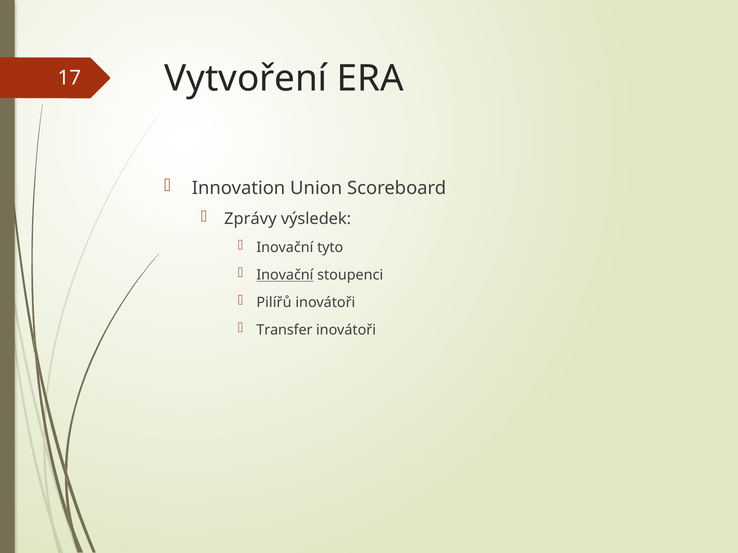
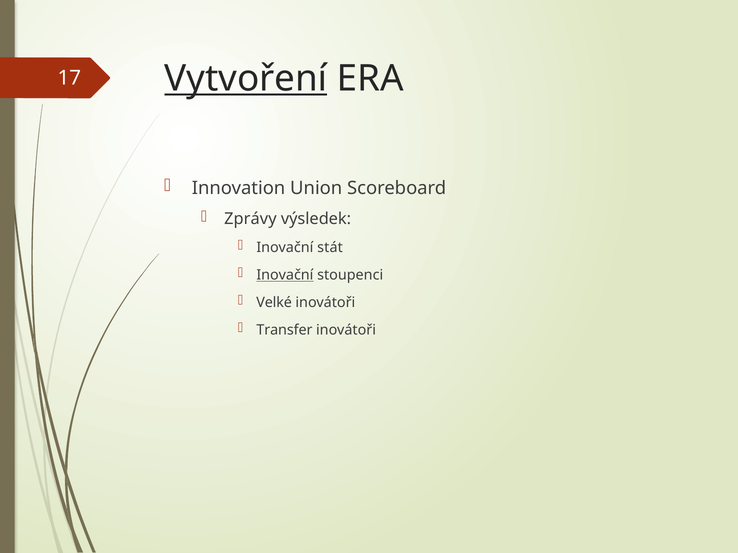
Vytvoření underline: none -> present
tyto: tyto -> stát
Pilířů: Pilířů -> Velké
